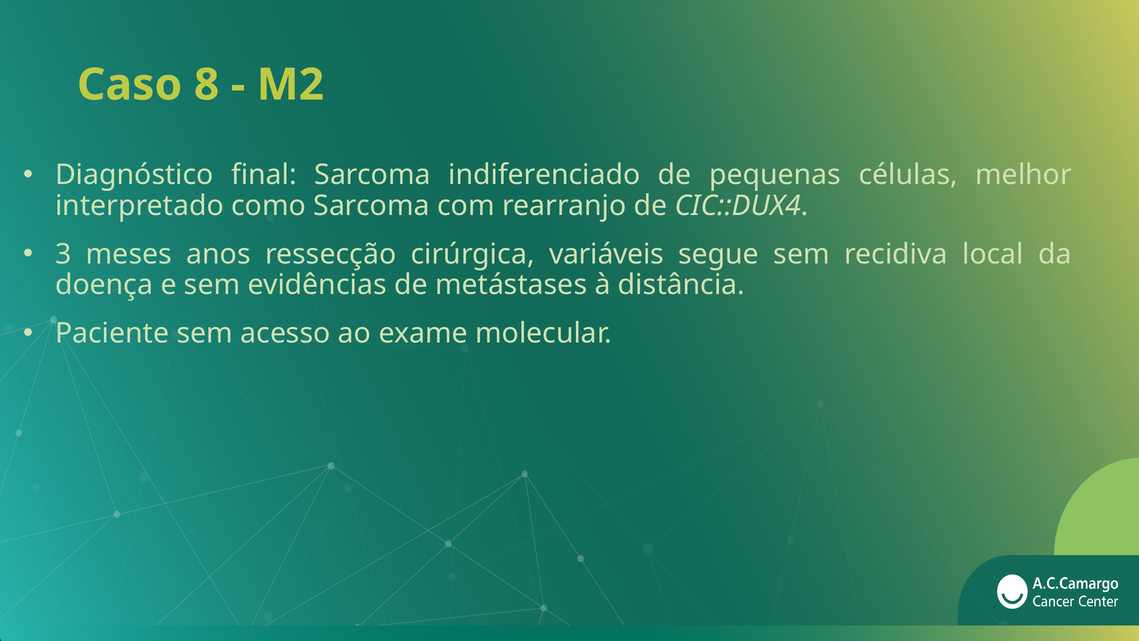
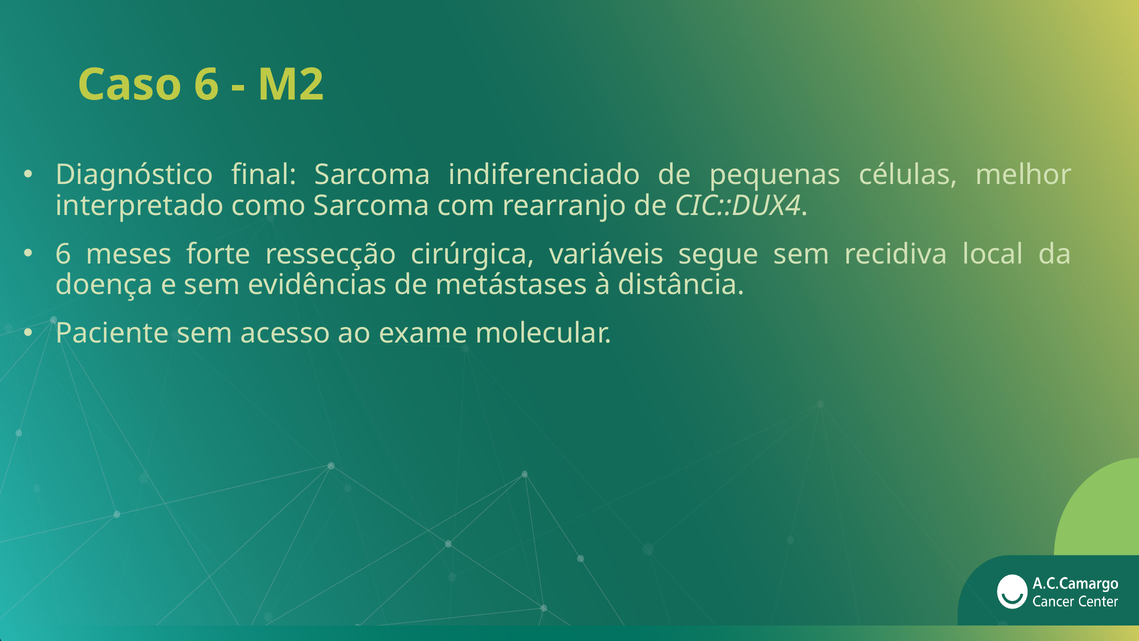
Caso 8: 8 -> 6
3 at (63, 254): 3 -> 6
anos: anos -> forte
